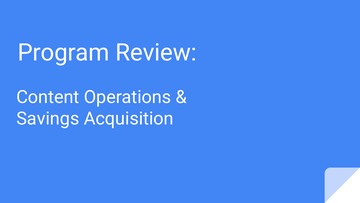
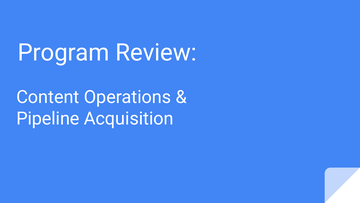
Savings: Savings -> Pipeline
